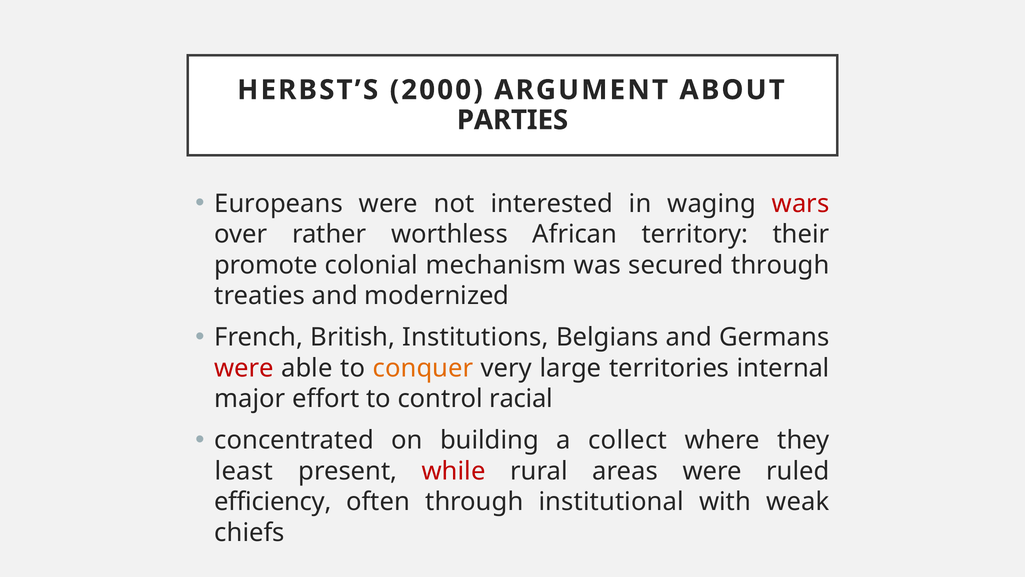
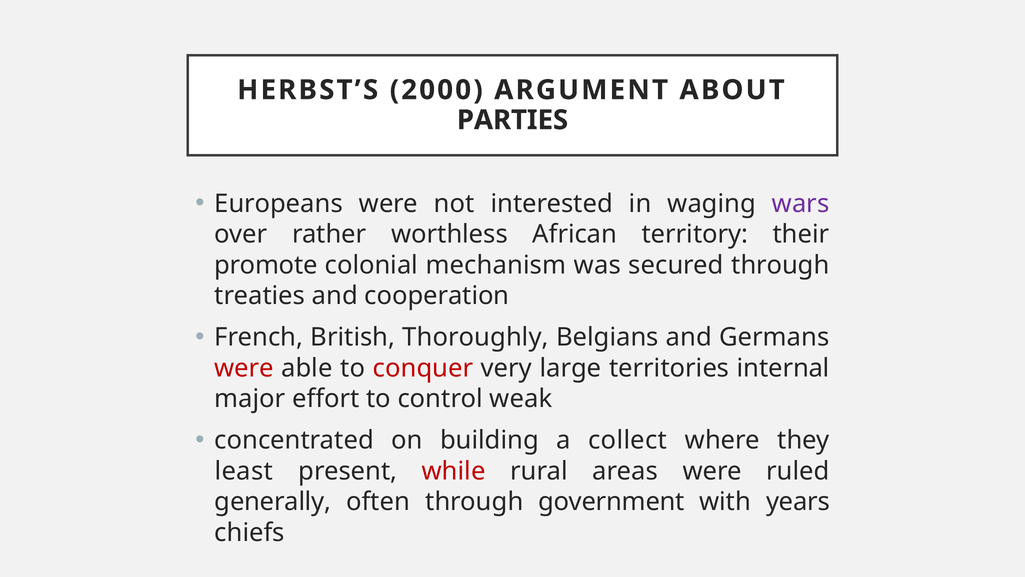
wars colour: red -> purple
modernized: modernized -> cooperation
Institutions: Institutions -> Thoroughly
conquer colour: orange -> red
racial: racial -> weak
efficiency: efficiency -> generally
institutional: institutional -> government
weak: weak -> years
